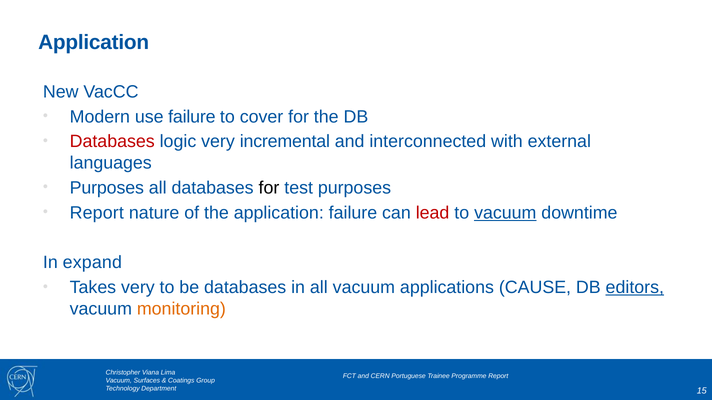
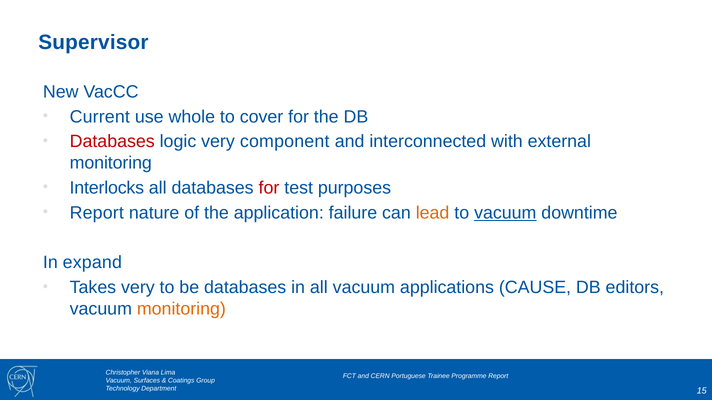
Application at (94, 43): Application -> Supervisor
Modern: Modern -> Current
use failure: failure -> whole
incremental: incremental -> component
languages at (111, 163): languages -> monitoring
Purposes at (107, 188): Purposes -> Interlocks
for at (269, 188) colour: black -> red
lead colour: red -> orange
editors underline: present -> none
